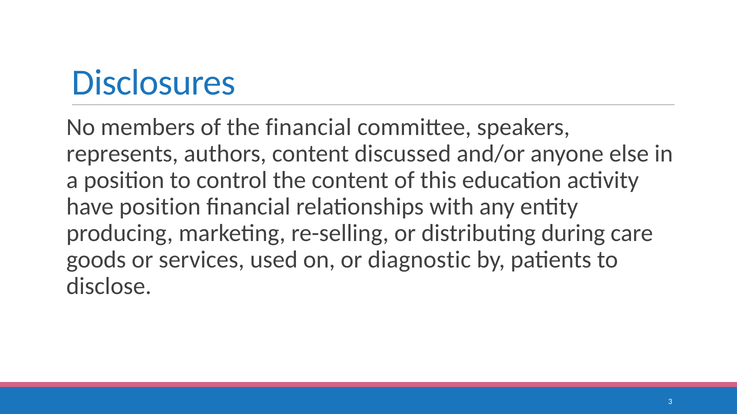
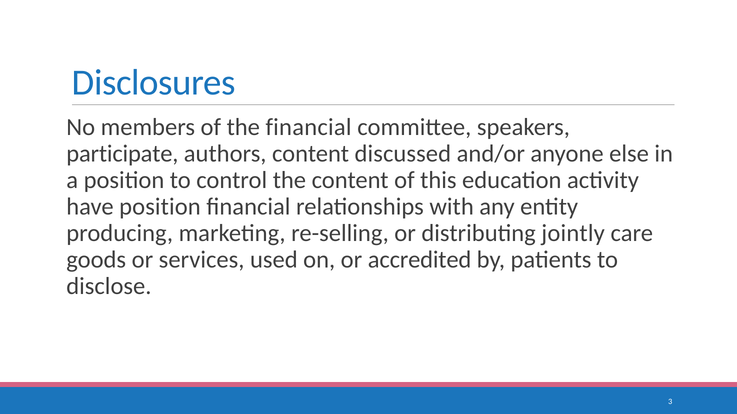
represents: represents -> participate
during: during -> jointly
diagnostic: diagnostic -> accredited
